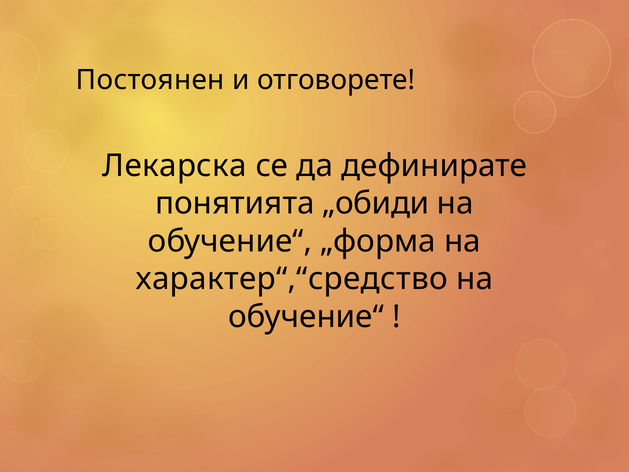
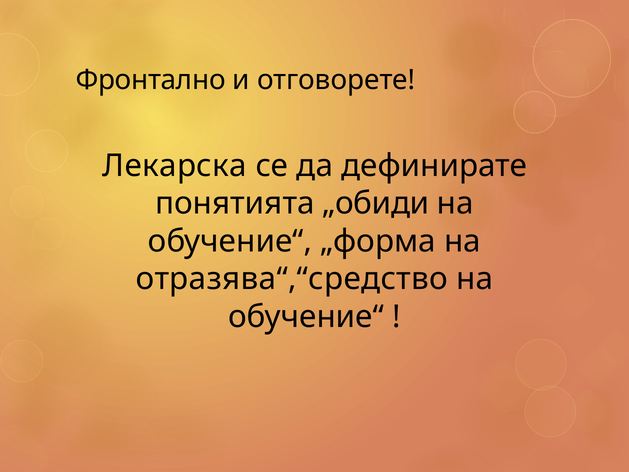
Постоянен: Постоянен -> Фронтално
характер“,“средство: характер“,“средство -> отразява“,“средство
